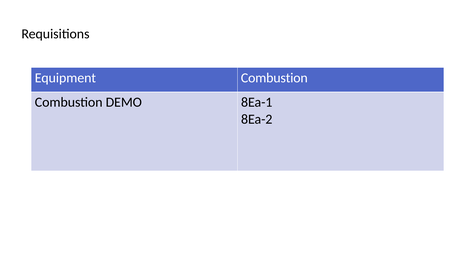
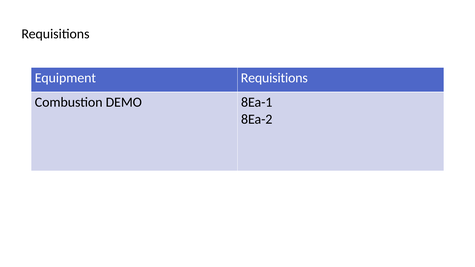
Equipment Combustion: Combustion -> Requisitions
